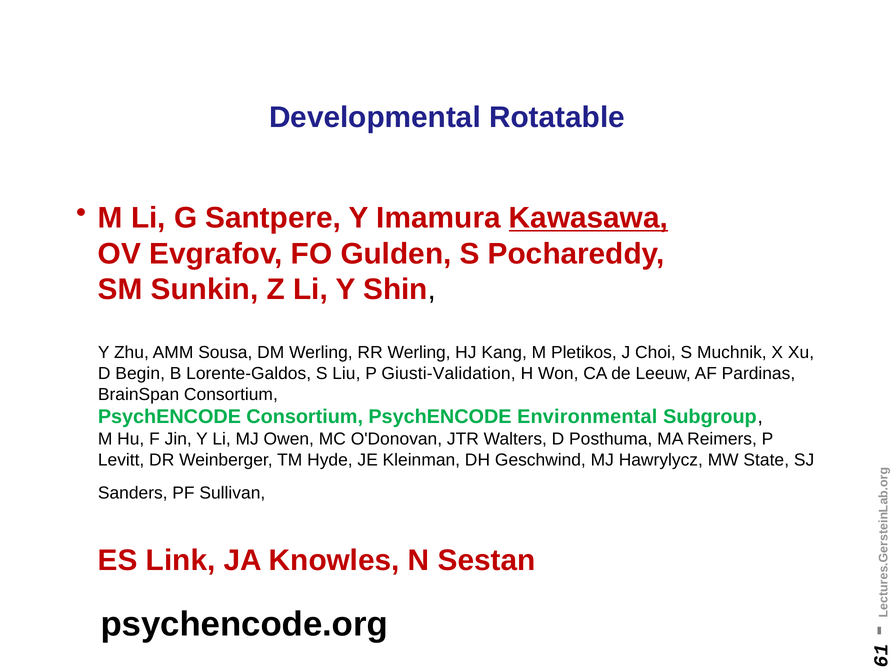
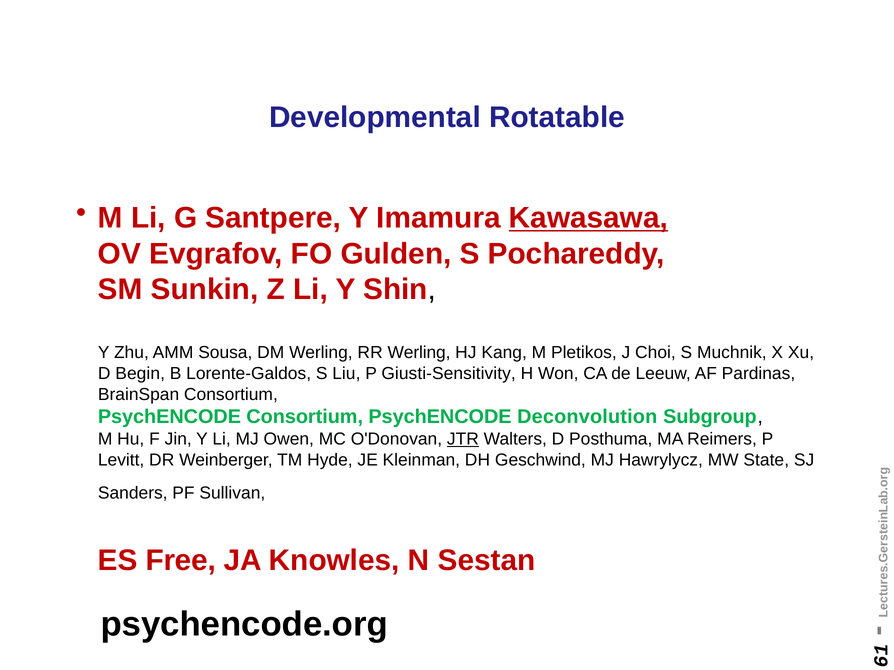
Giusti-Validation: Giusti-Validation -> Giusti-Sensitivity
Environmental: Environmental -> Deconvolution
JTR underline: none -> present
Link: Link -> Free
